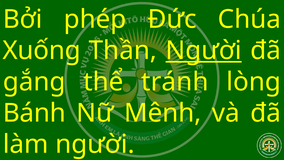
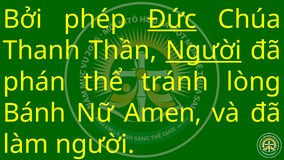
Đức underline: none -> present
Xuống: Xuống -> Thanh
gắng: gắng -> phán
Mênh: Mênh -> Amen
